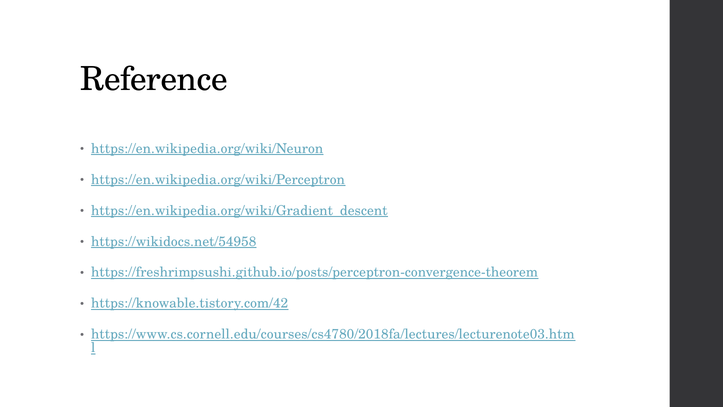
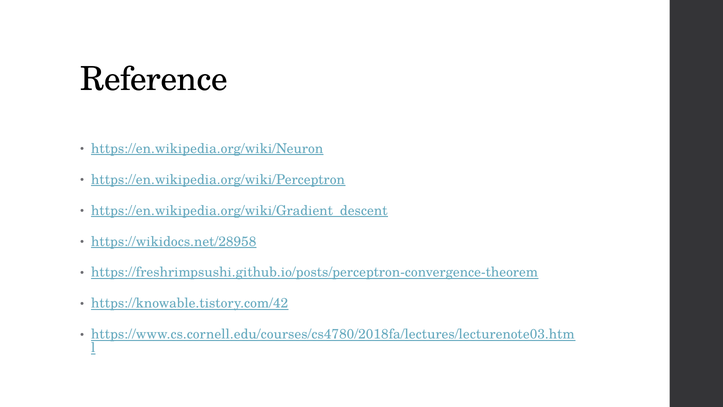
https://wikidocs.net/54958: https://wikidocs.net/54958 -> https://wikidocs.net/28958
